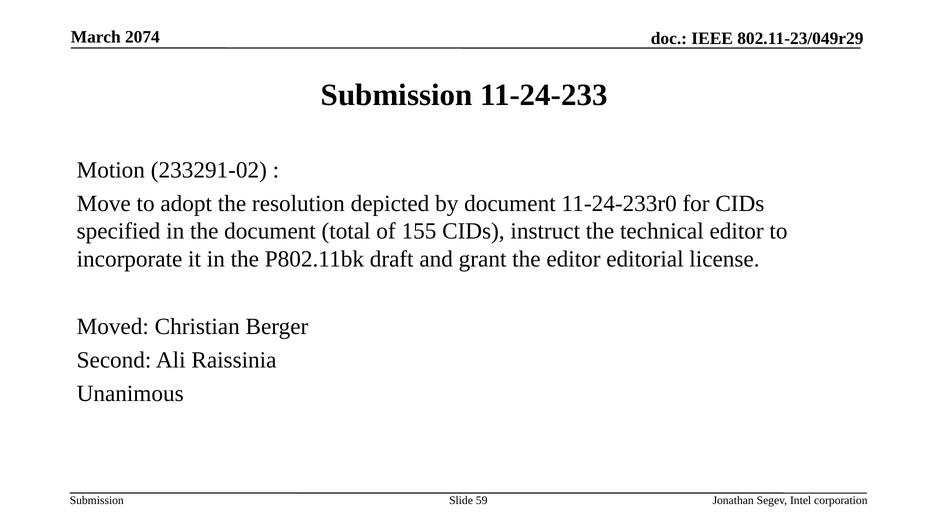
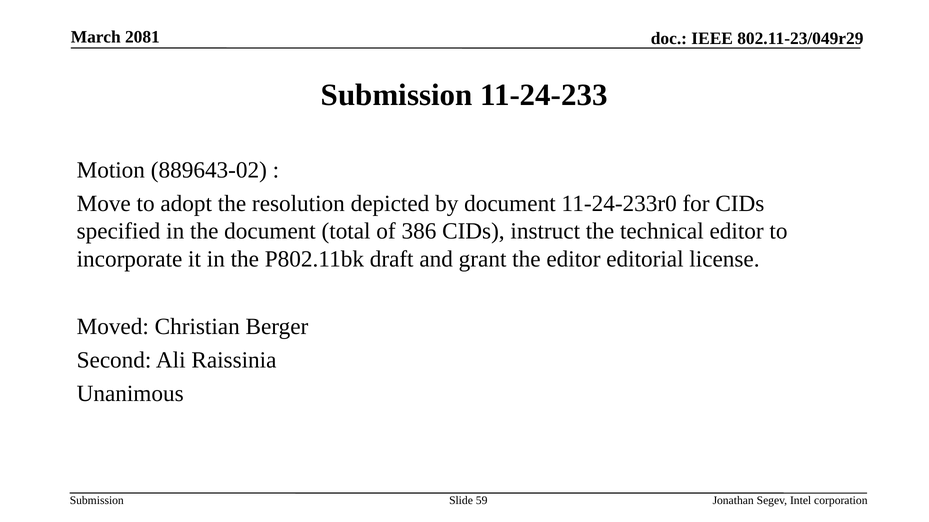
2074: 2074 -> 2081
233291-02: 233291-02 -> 889643-02
155: 155 -> 386
